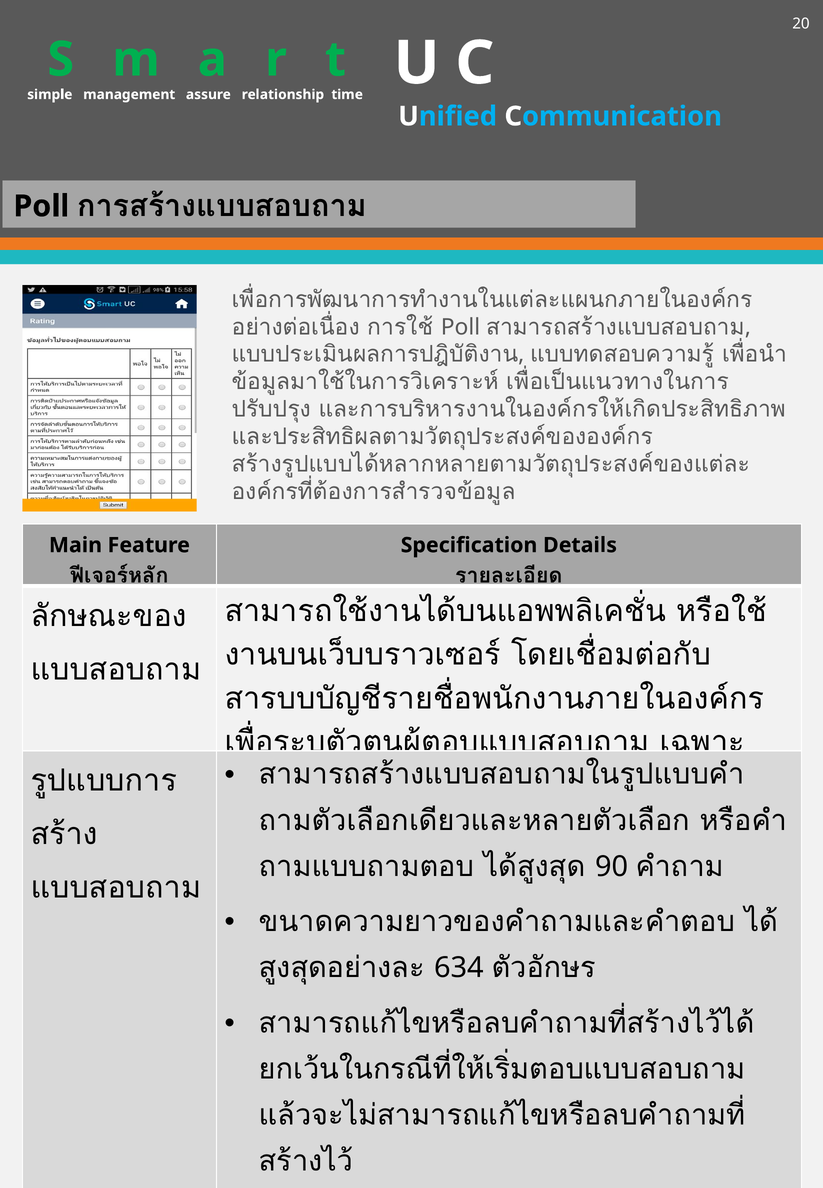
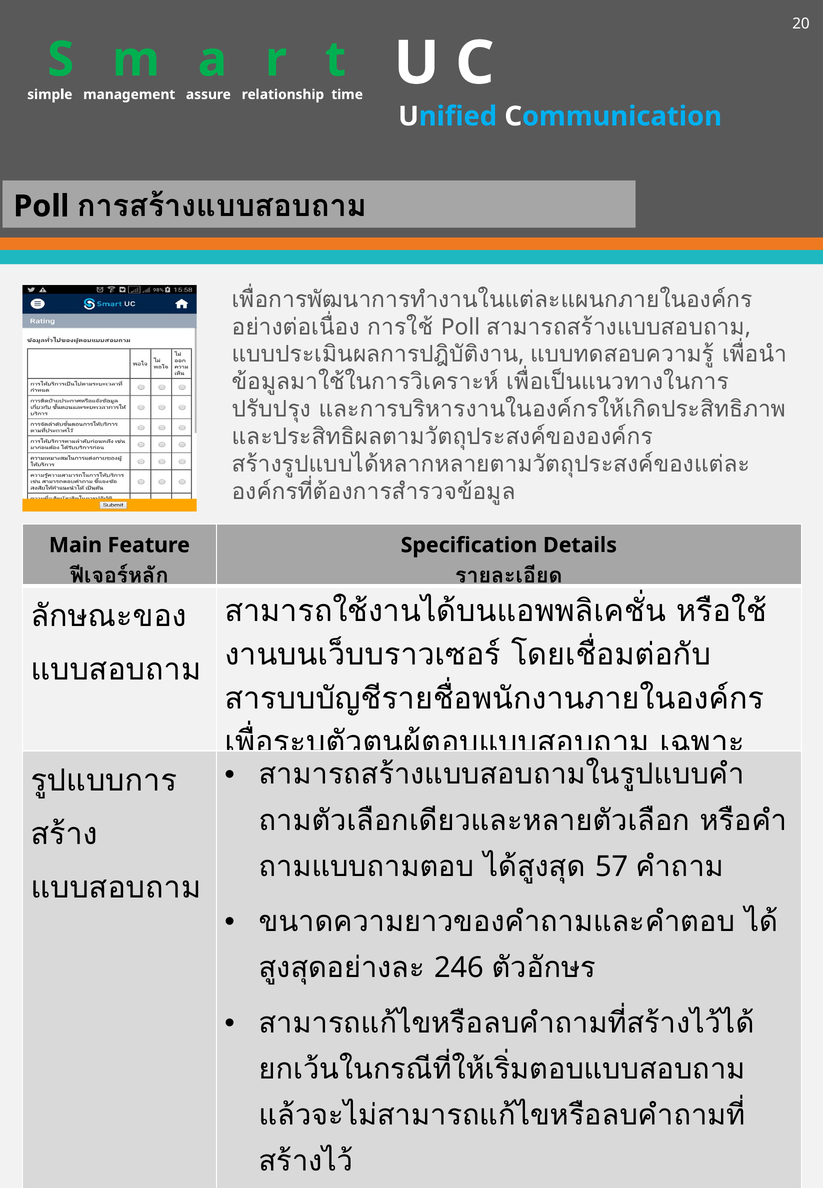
90: 90 -> 57
634: 634 -> 246
